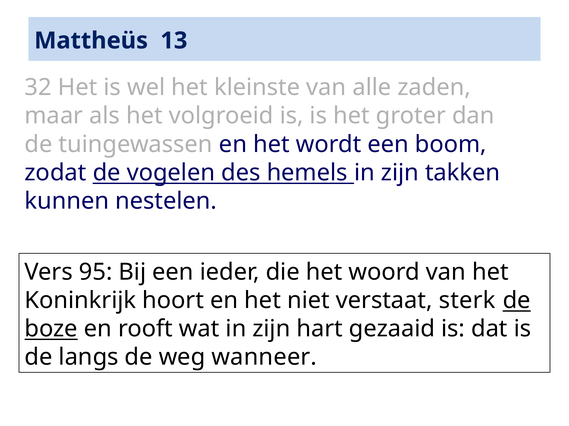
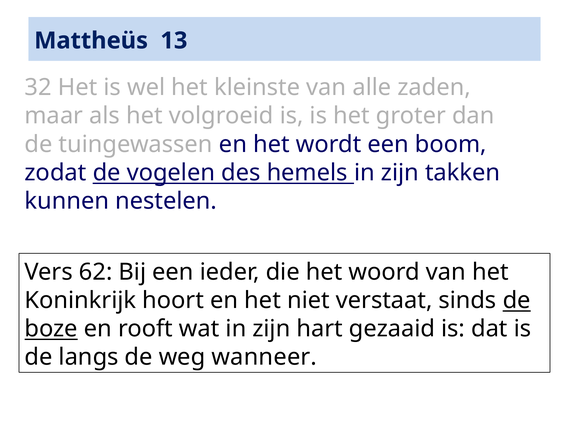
95: 95 -> 62
sterk: sterk -> sinds
